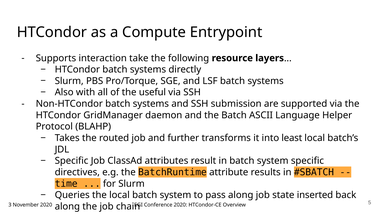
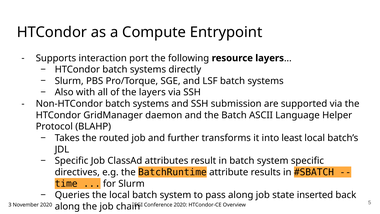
take: take -> port
the useful: useful -> layers
